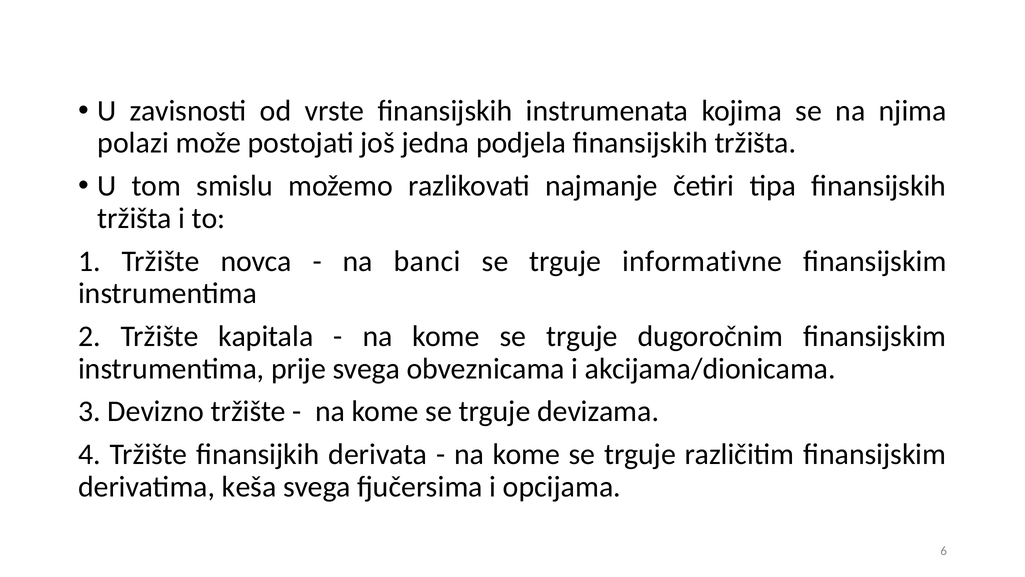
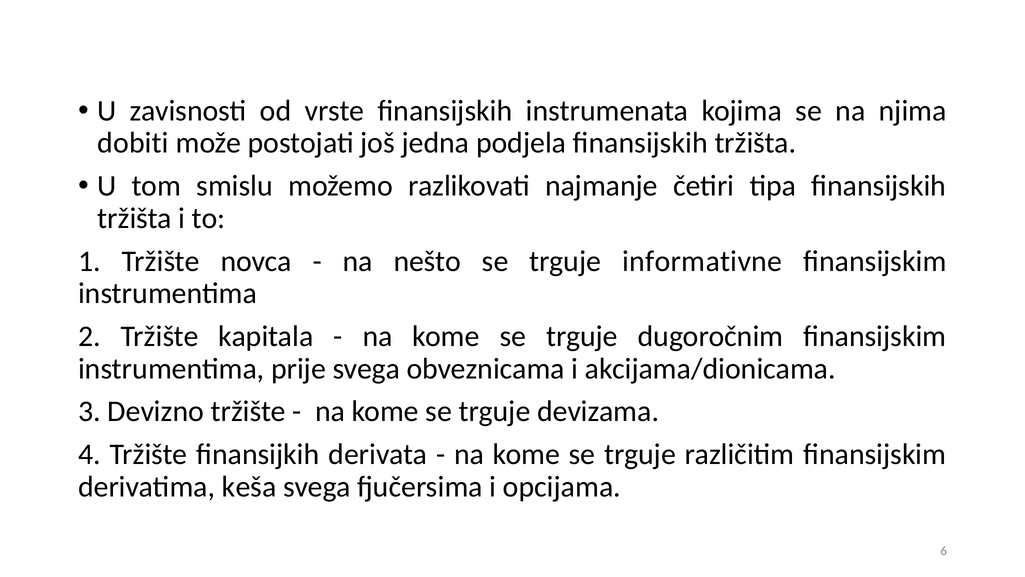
polazi: polazi -> dobiti
banci: banci -> nešto
